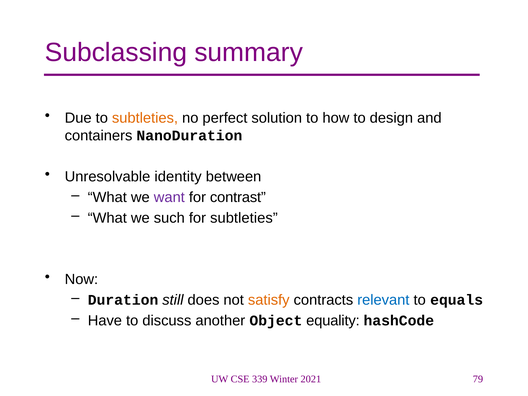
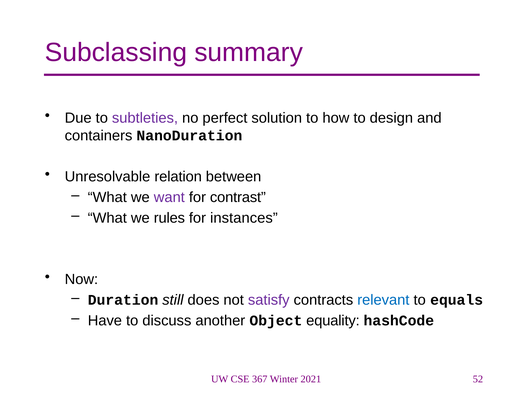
subtleties at (145, 118) colour: orange -> purple
identity: identity -> relation
such: such -> rules
for subtleties: subtleties -> instances
satisfy colour: orange -> purple
339: 339 -> 367
79: 79 -> 52
